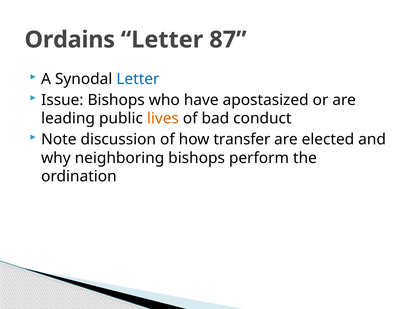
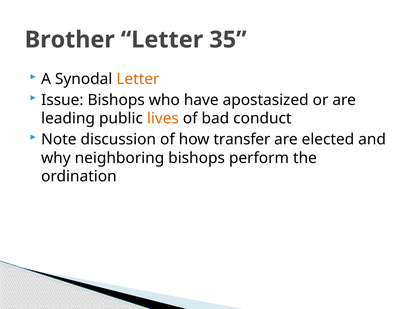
Ordains: Ordains -> Brother
87: 87 -> 35
Letter at (138, 79) colour: blue -> orange
